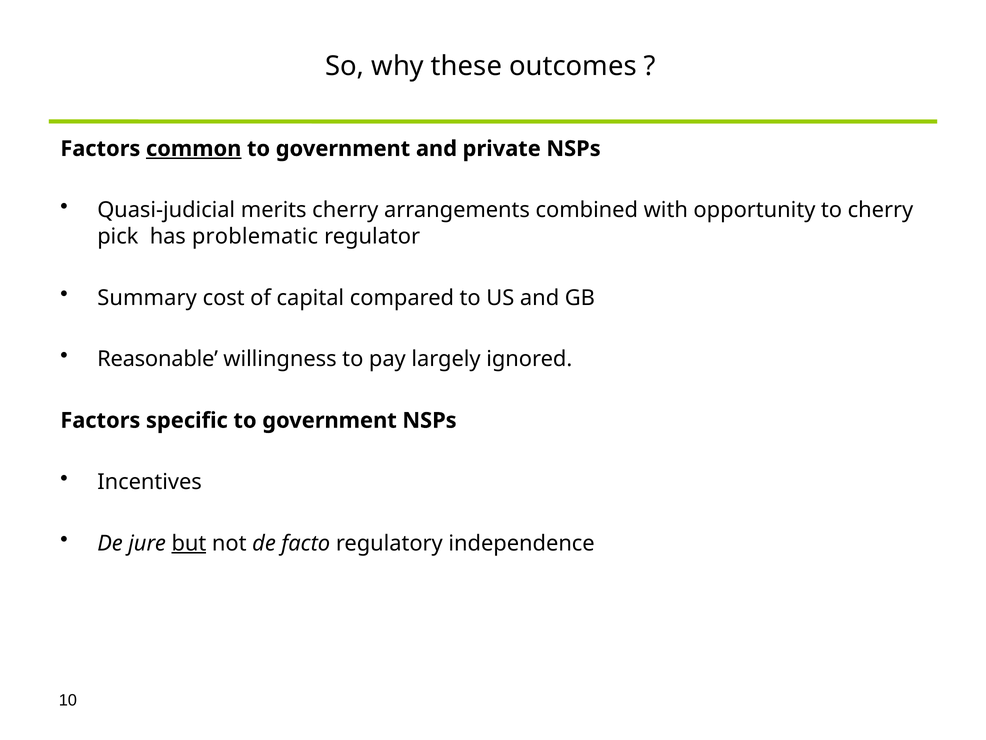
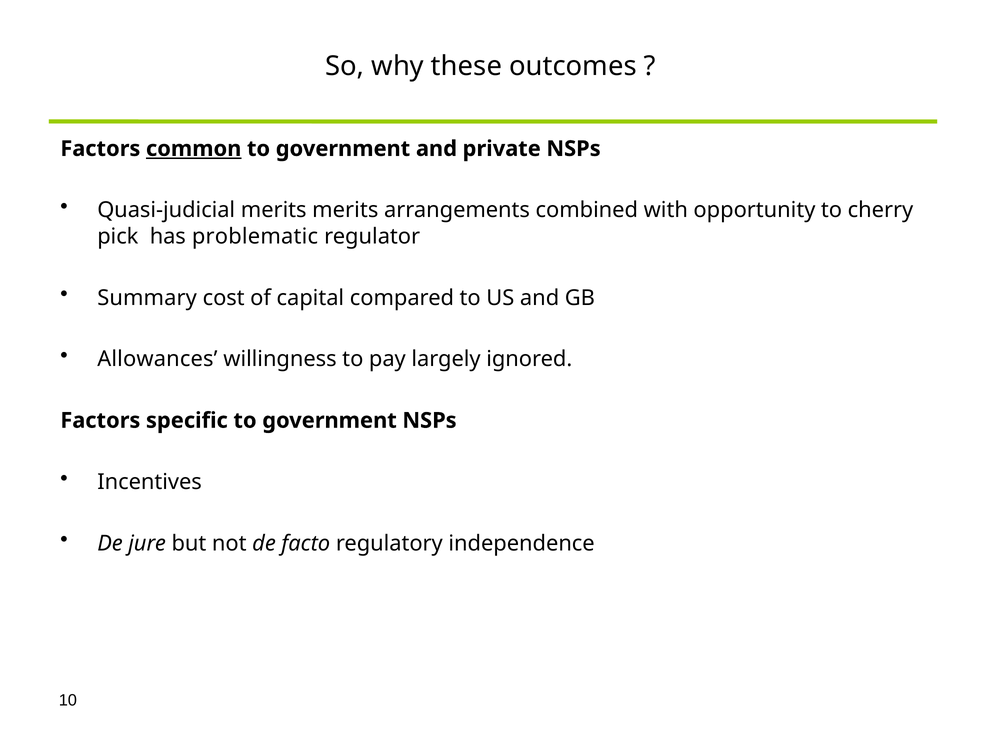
merits cherry: cherry -> merits
Reasonable: Reasonable -> Allowances
but underline: present -> none
